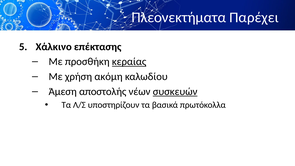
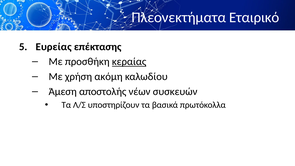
Παρέχει: Παρέχει -> Εταιρικό
Χάλκινο: Χάλκινο -> Ευρείας
συσκευών underline: present -> none
